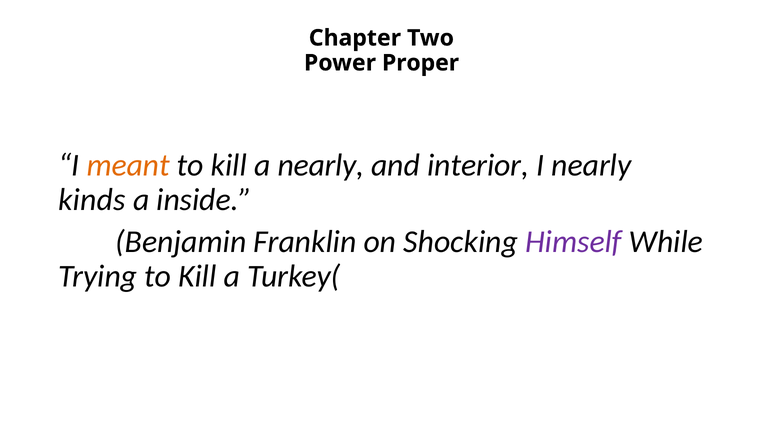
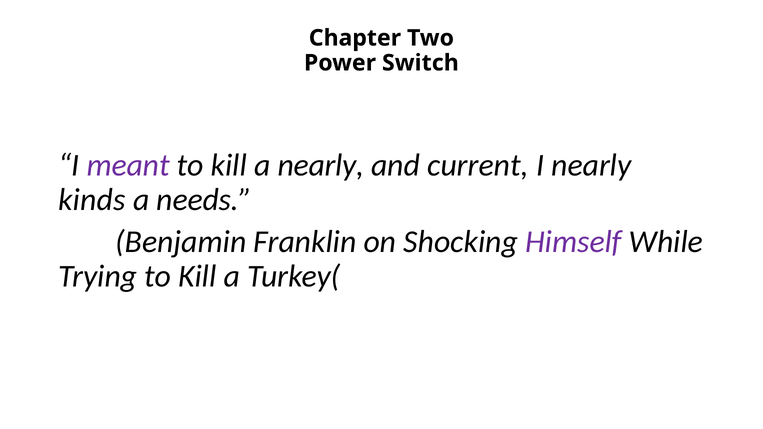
Proper: Proper -> Switch
meant colour: orange -> purple
interior: interior -> current
inside: inside -> needs
